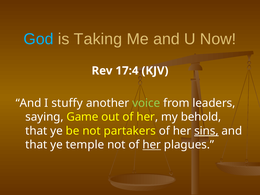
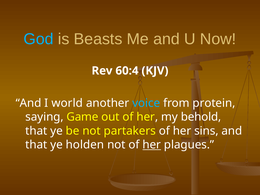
Taking: Taking -> Beasts
17:4: 17:4 -> 60:4
stuffy: stuffy -> world
voice colour: light green -> light blue
leaders: leaders -> protein
sins underline: present -> none
temple: temple -> holden
